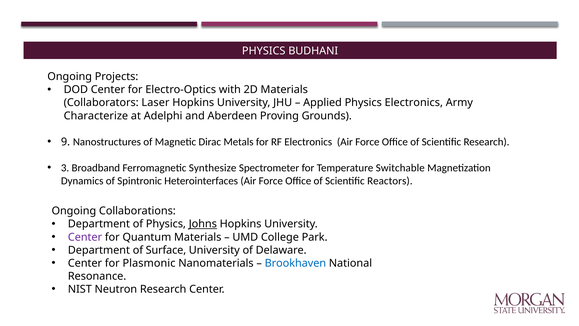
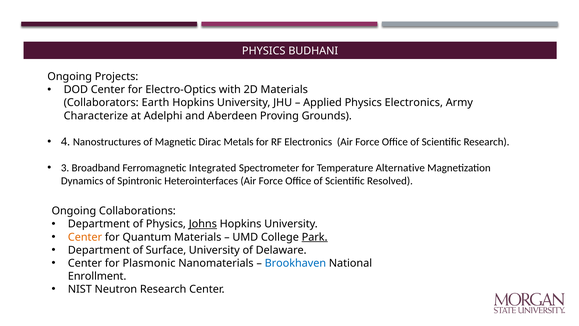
Laser: Laser -> Earth
9: 9 -> 4
Synthesize: Synthesize -> Integrated
Switchable: Switchable -> Alternative
Reactors: Reactors -> Resolved
Center at (85, 237) colour: purple -> orange
Park underline: none -> present
Resonance: Resonance -> Enrollment
